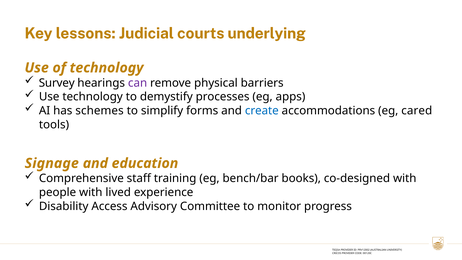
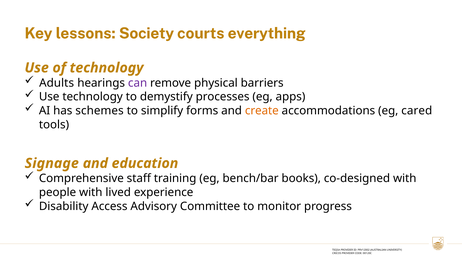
Judicial: Judicial -> Society
underlying: underlying -> everything
Survey: Survey -> Adults
create colour: blue -> orange
